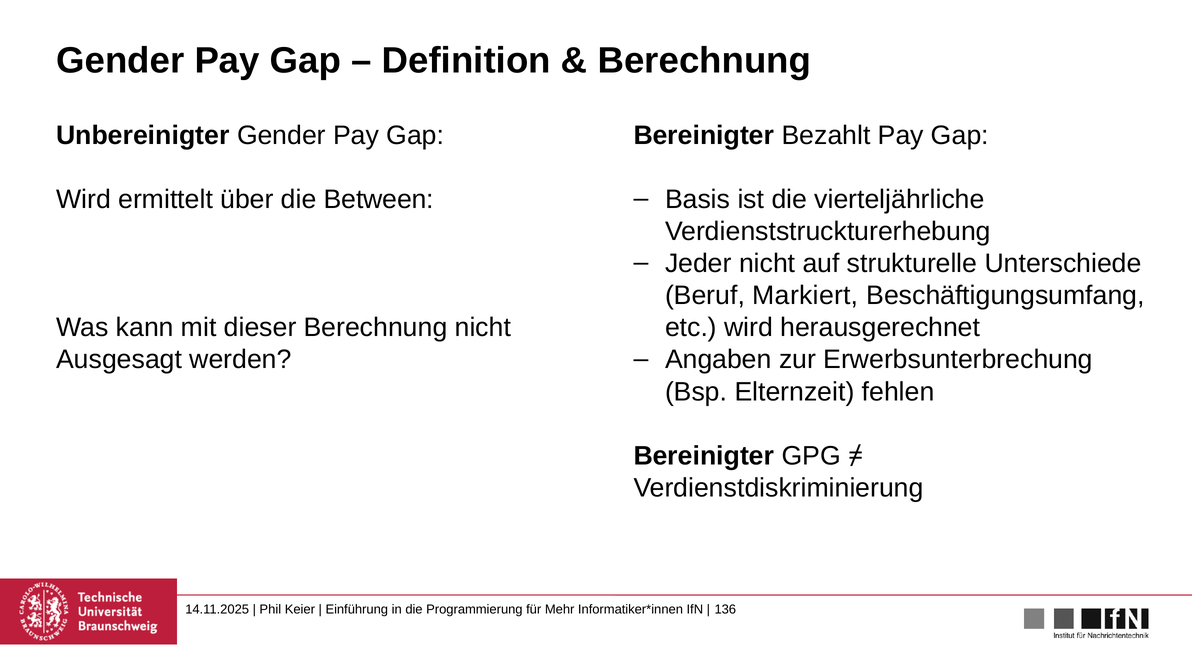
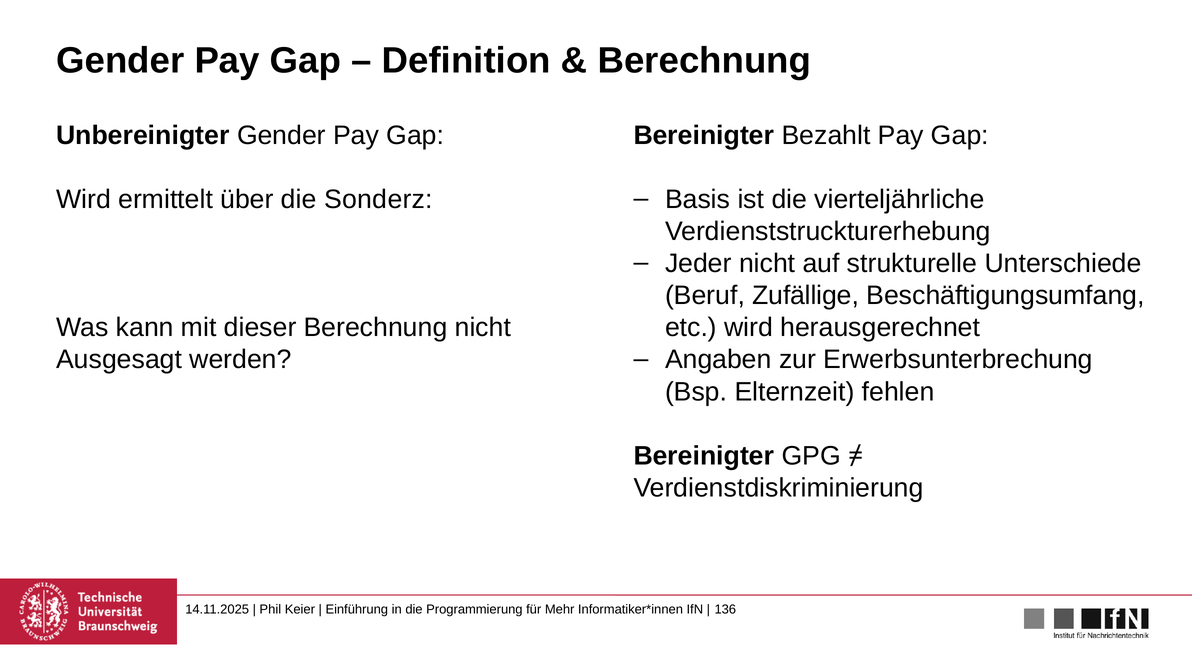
Between: Between -> Sonderz
Markiert: Markiert -> Zufällige
